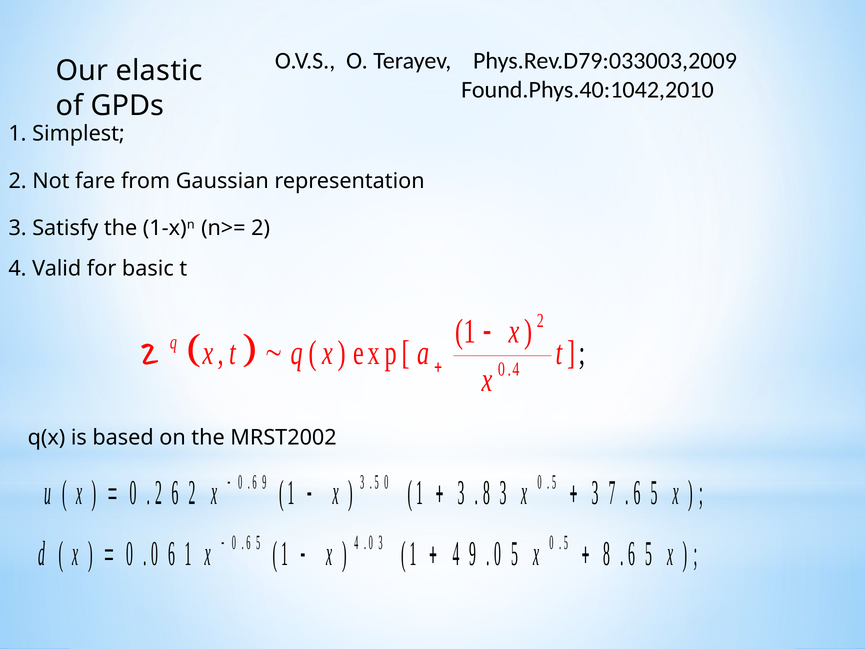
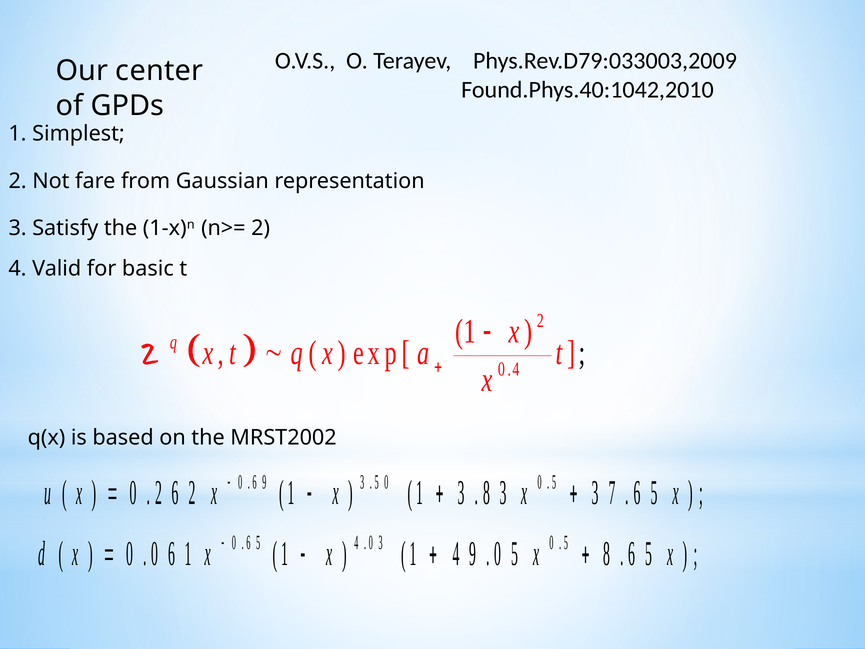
elastic: elastic -> center
